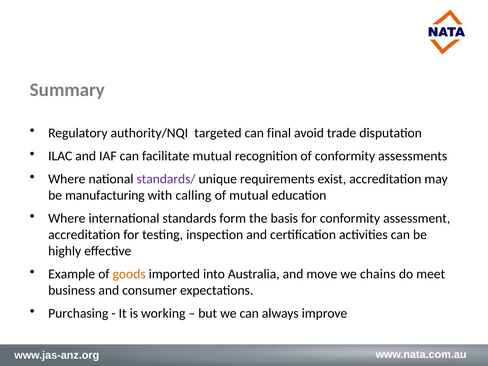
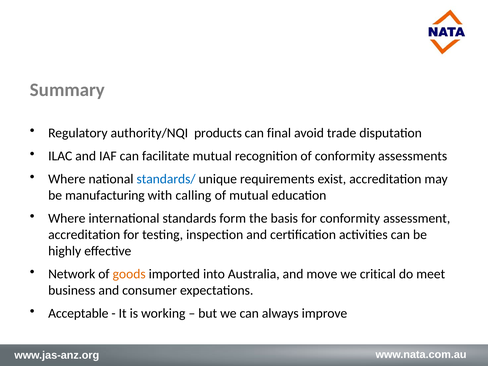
targeted: targeted -> products
standards/ colour: purple -> blue
Example: Example -> Network
chains: chains -> critical
Purchasing: Purchasing -> Acceptable
